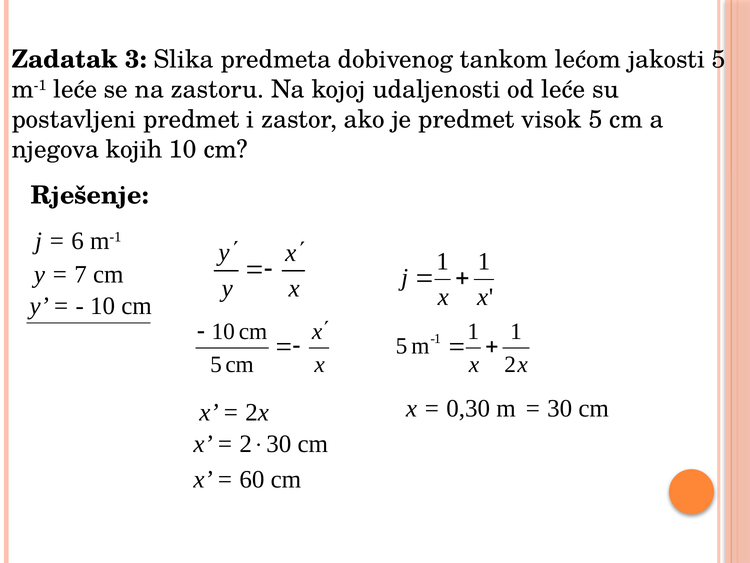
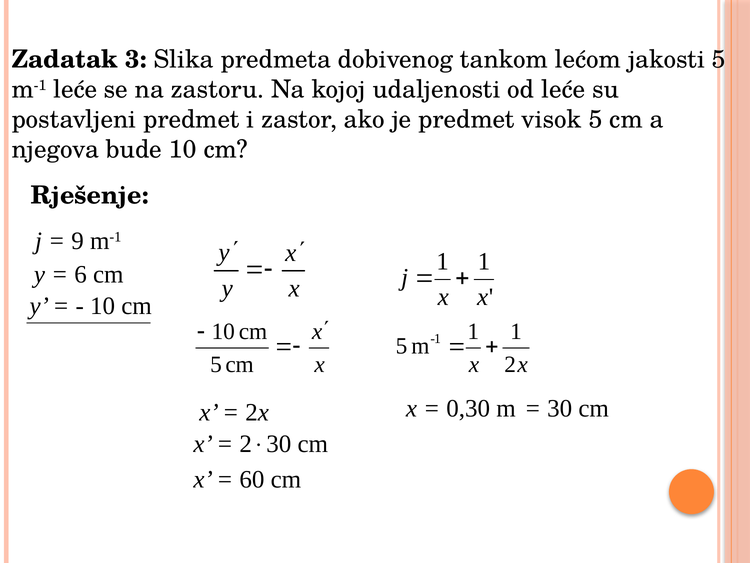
kojih: kojih -> bude
6: 6 -> 9
7: 7 -> 6
